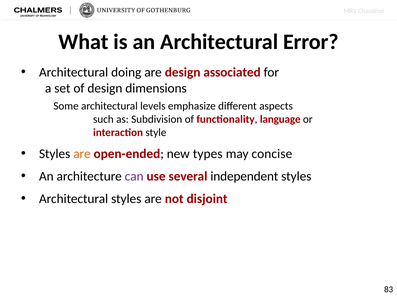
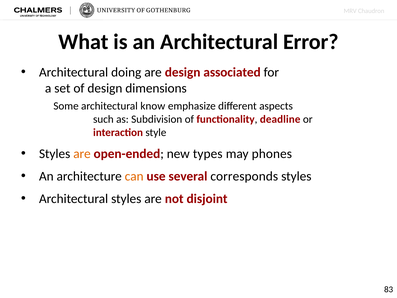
levels: levels -> know
language: language -> deadline
concise: concise -> phones
can colour: purple -> orange
independent: independent -> corresponds
